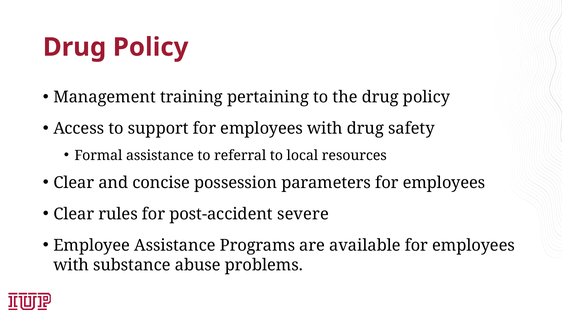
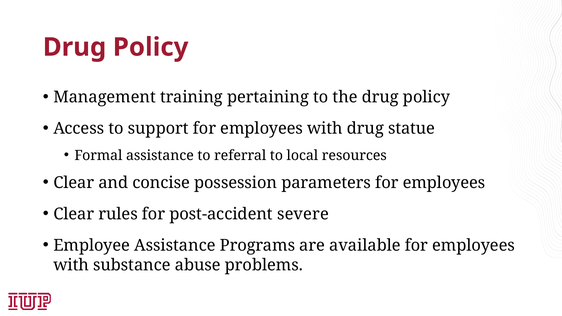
safety: safety -> statue
